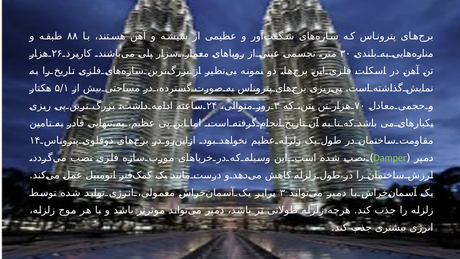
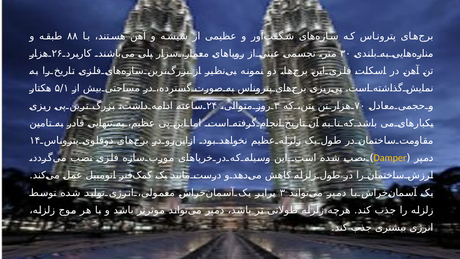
Damper colour: light green -> yellow
